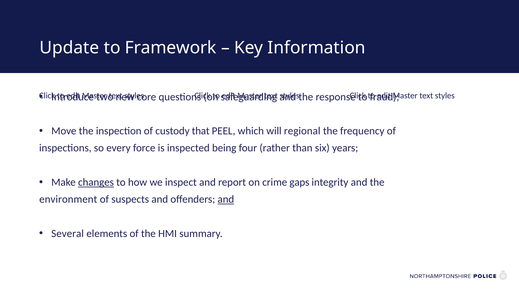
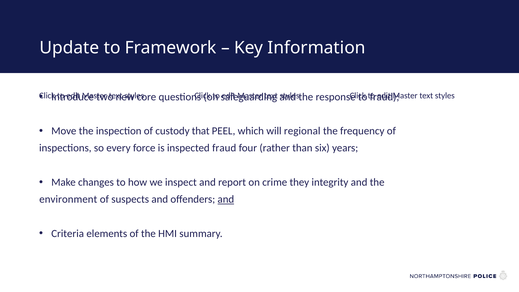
inspected being: being -> fraud
changes underline: present -> none
gaps: gaps -> they
Several: Several -> Criteria
